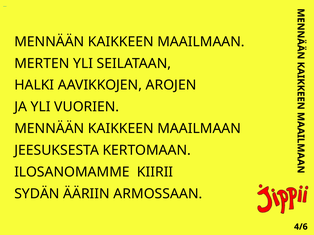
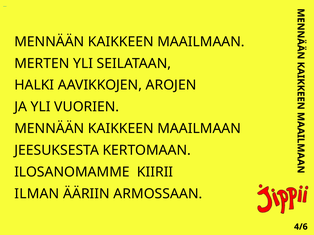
SYDÄN: SYDÄN -> ILMAN
